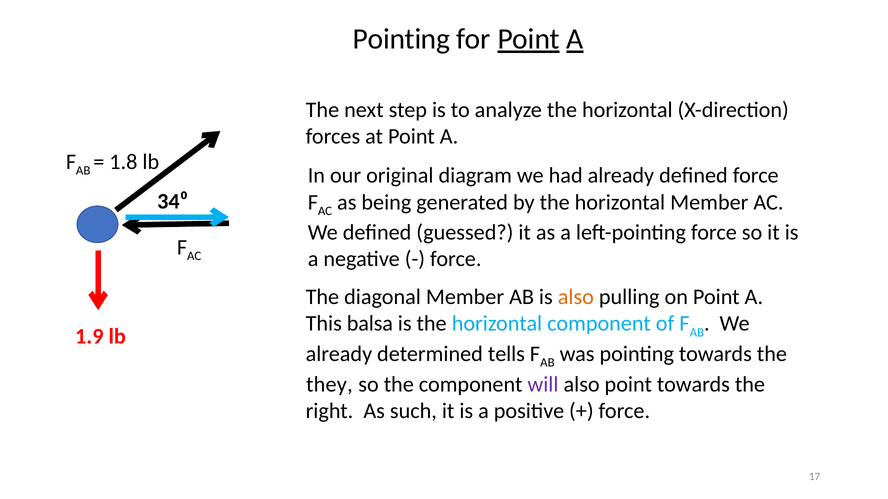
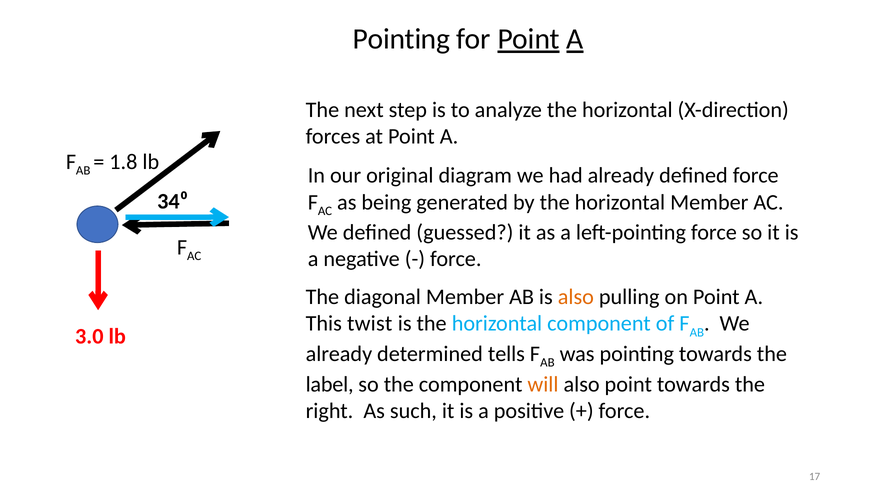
balsa: balsa -> twist
1.9: 1.9 -> 3.0
they: they -> label
will colour: purple -> orange
